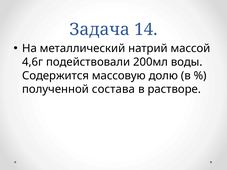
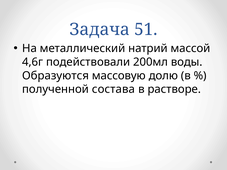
14: 14 -> 51
Содержится: Содержится -> Образуются
